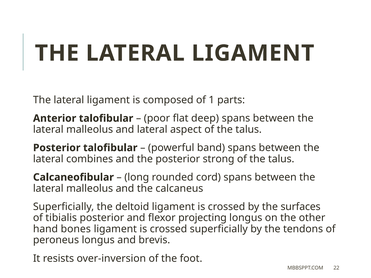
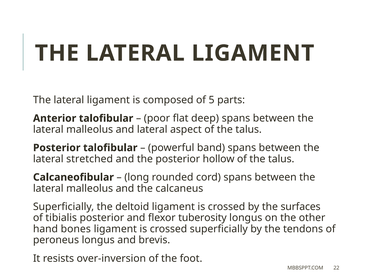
1: 1 -> 5
combines: combines -> stretched
strong: strong -> hollow
projecting: projecting -> tuberosity
